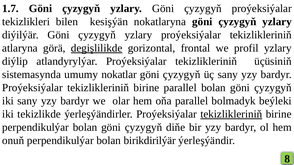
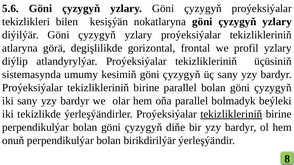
1.7: 1.7 -> 5.6
degişlilikde underline: present -> none
nokatlar: nokatlar -> kesimiň
